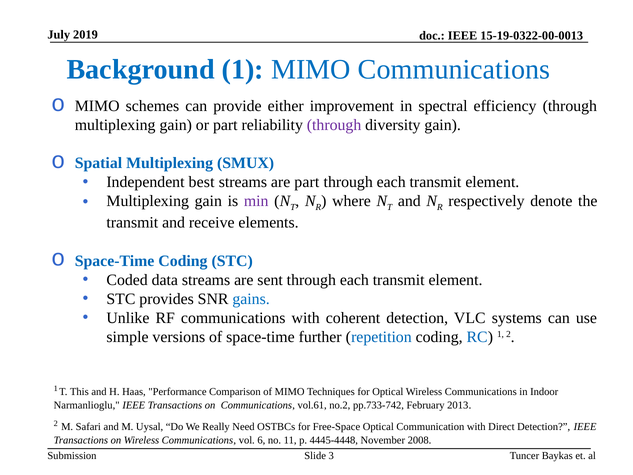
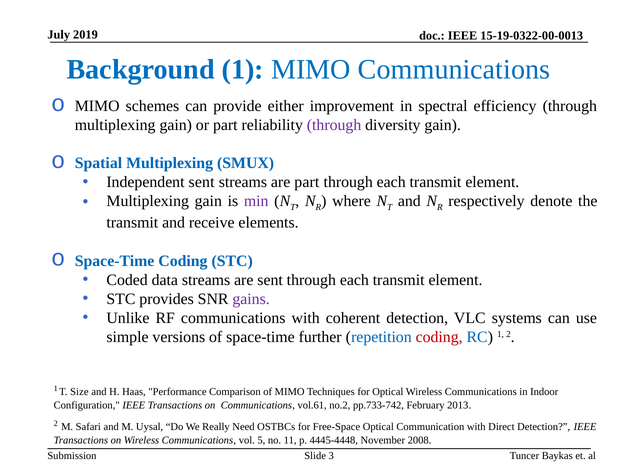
Independent best: best -> sent
gains colour: blue -> purple
coding at (439, 337) colour: black -> red
This: This -> Size
Narmanlioglu: Narmanlioglu -> Configuration
6: 6 -> 5
